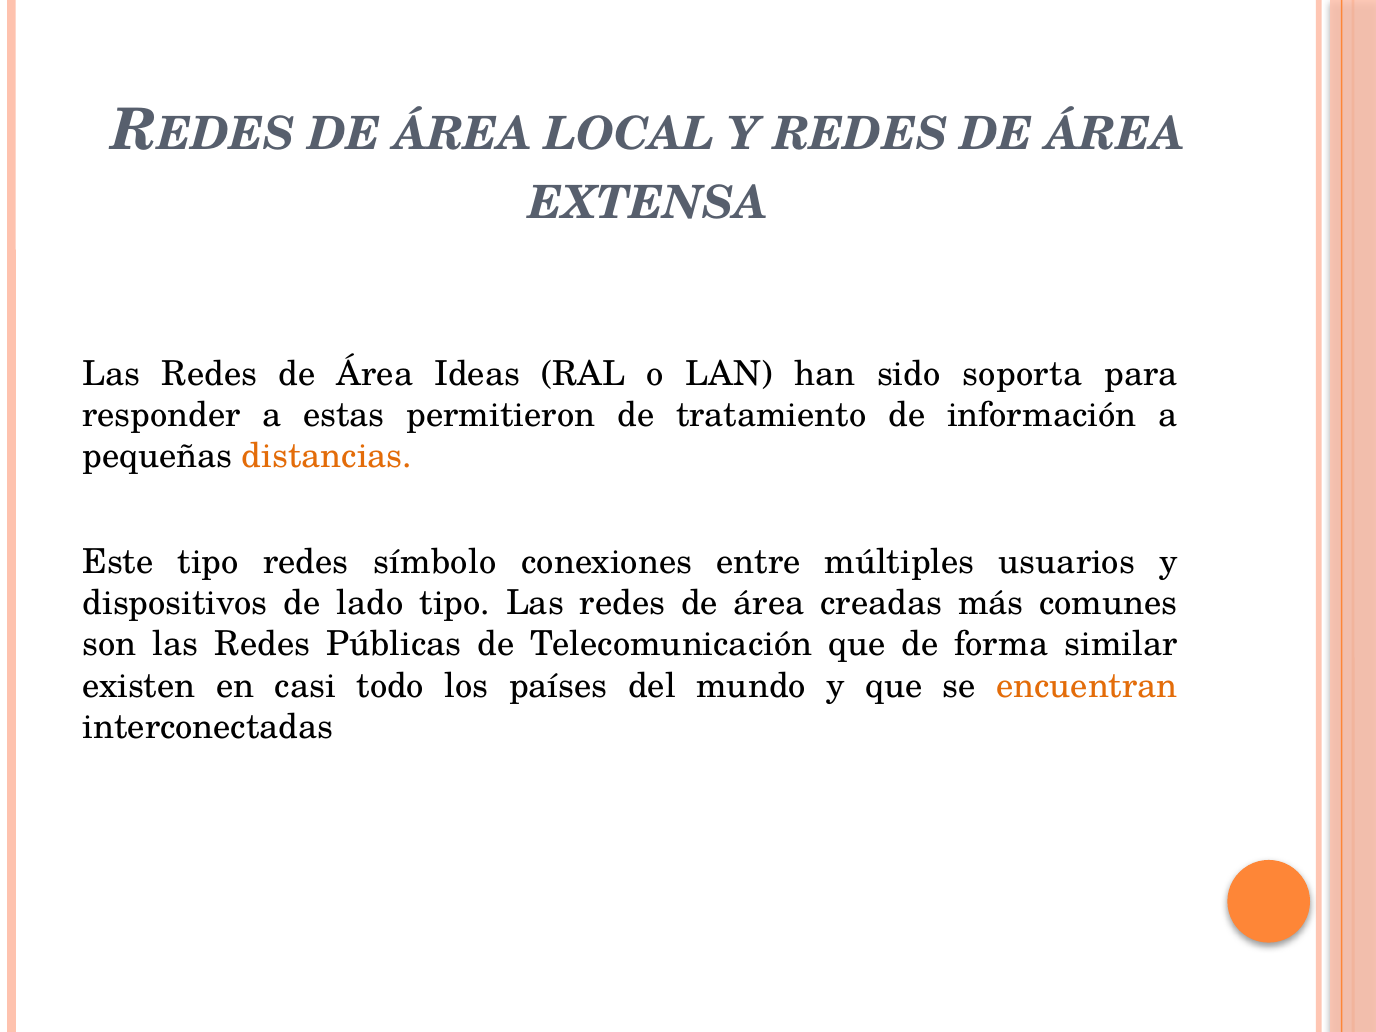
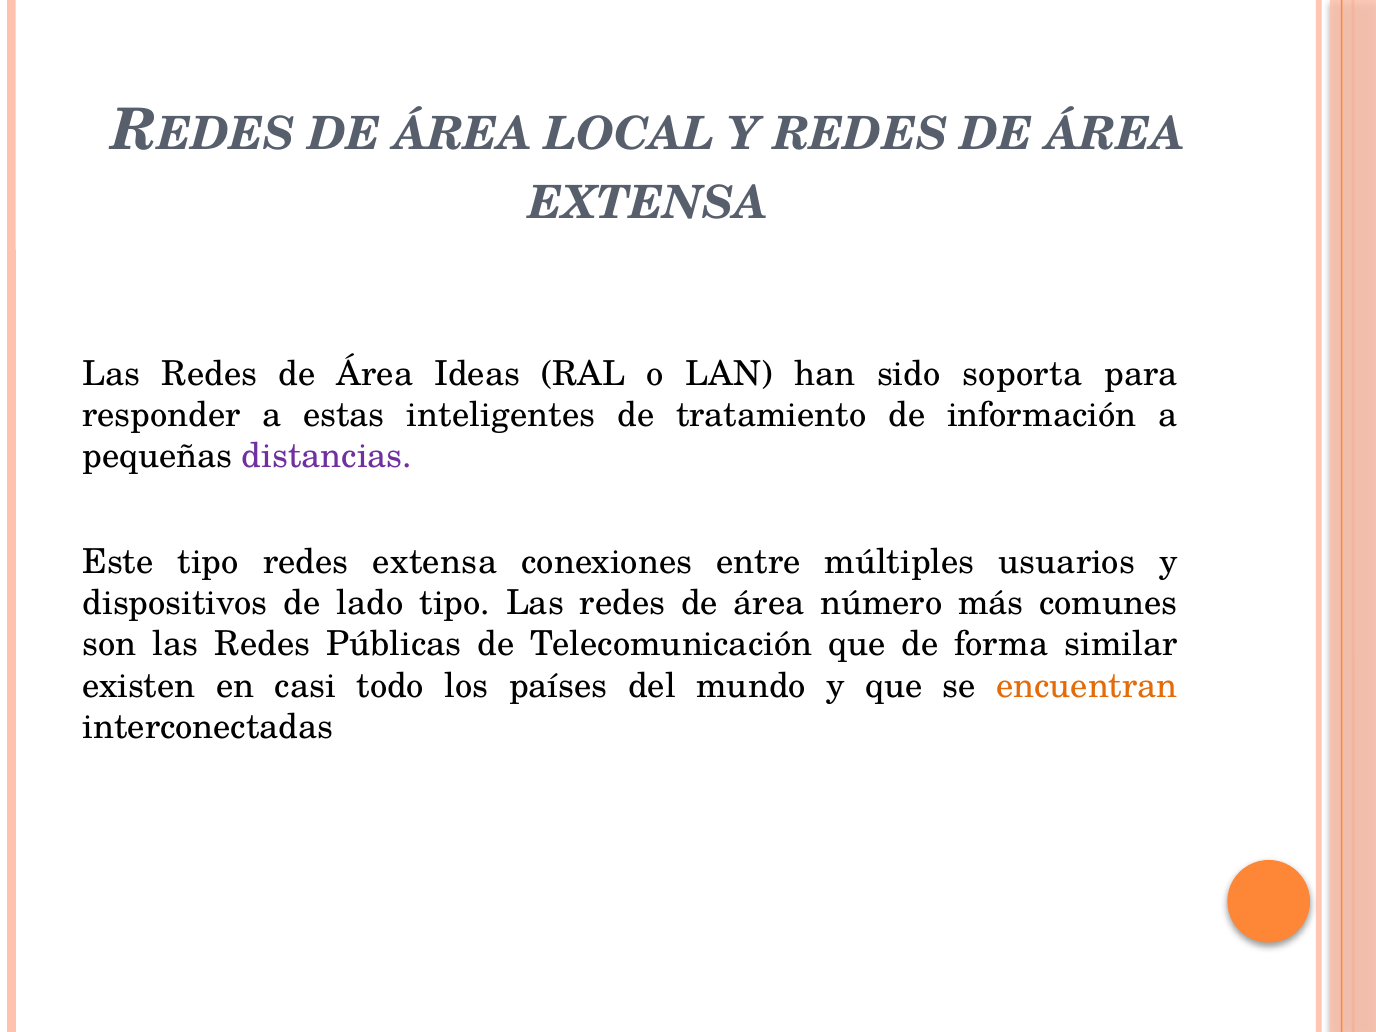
permitieron: permitieron -> inteligentes
distancias colour: orange -> purple
redes símbolo: símbolo -> extensa
creadas: creadas -> número
